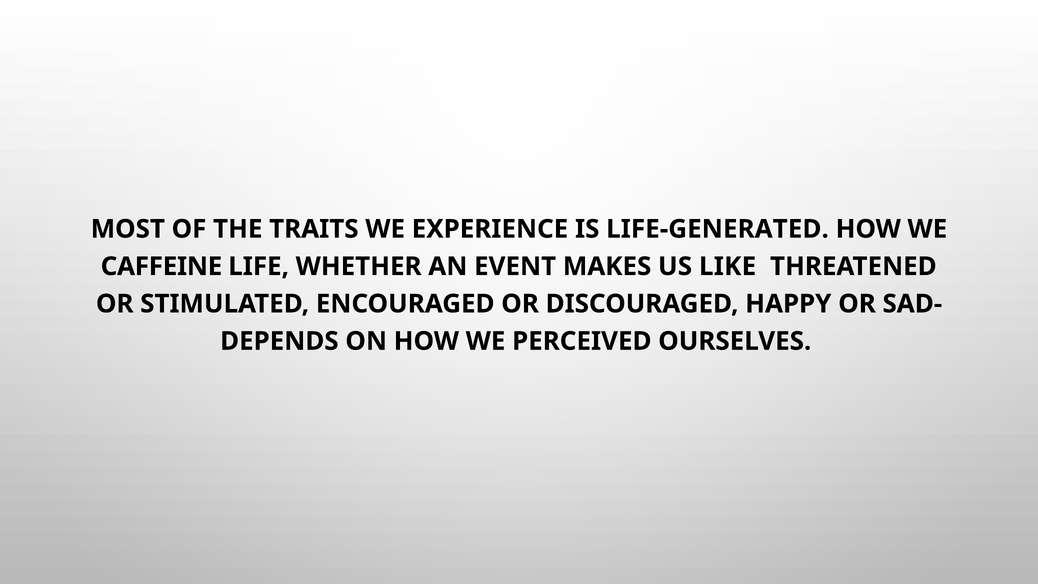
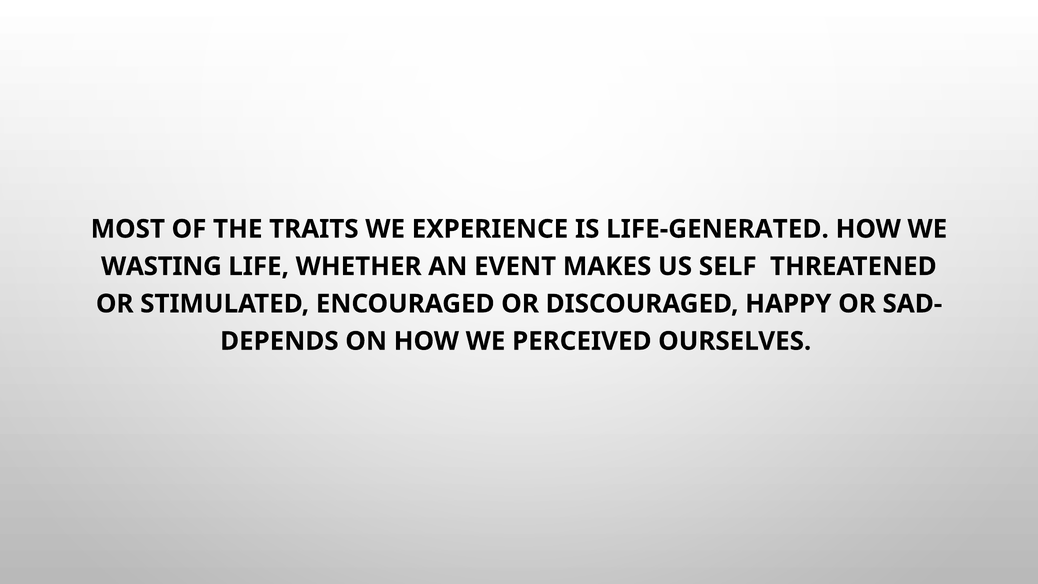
CAFFEINE: CAFFEINE -> WASTING
LIKE: LIKE -> SELF
